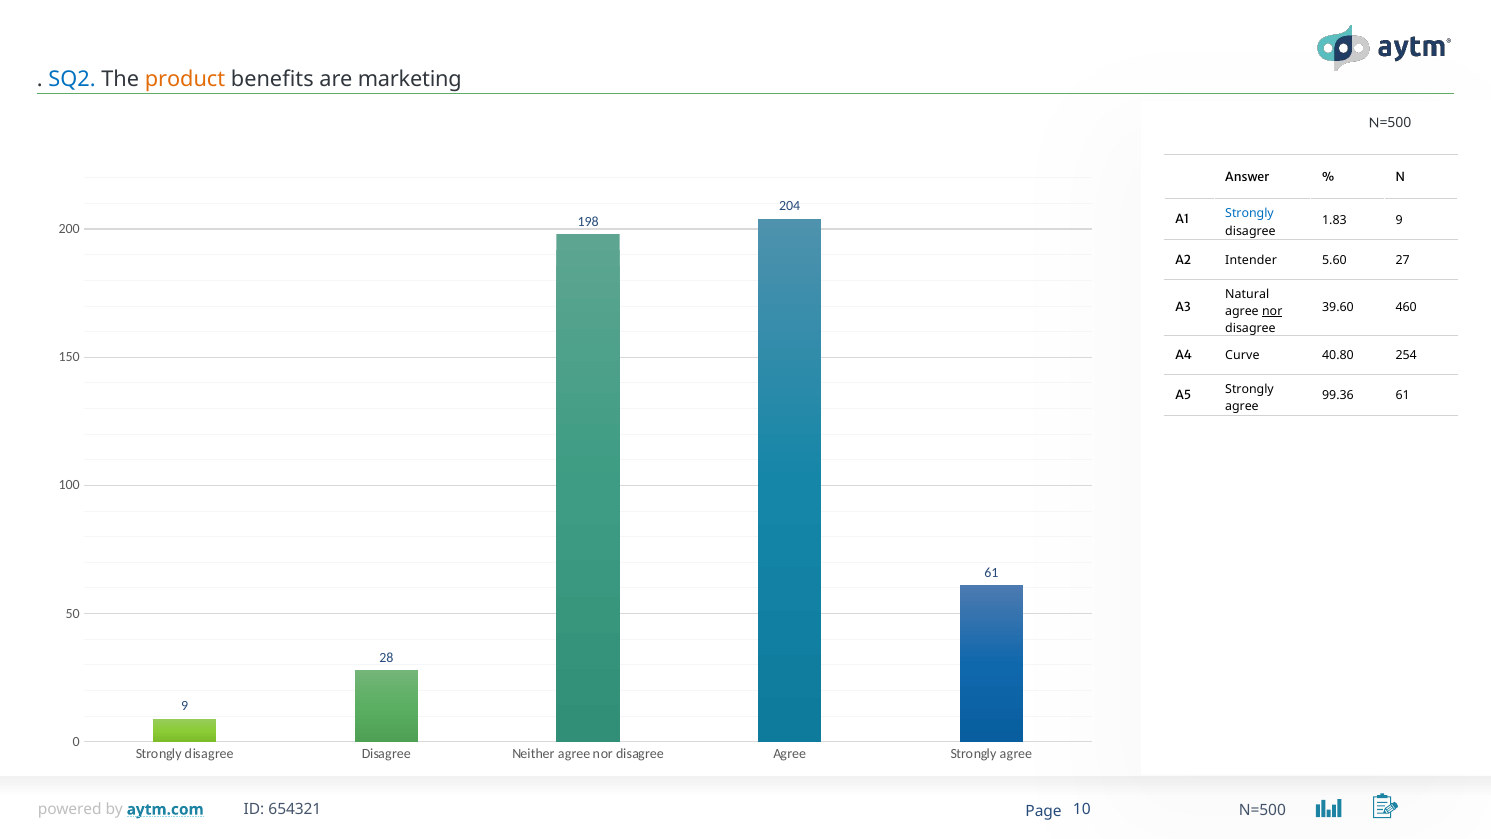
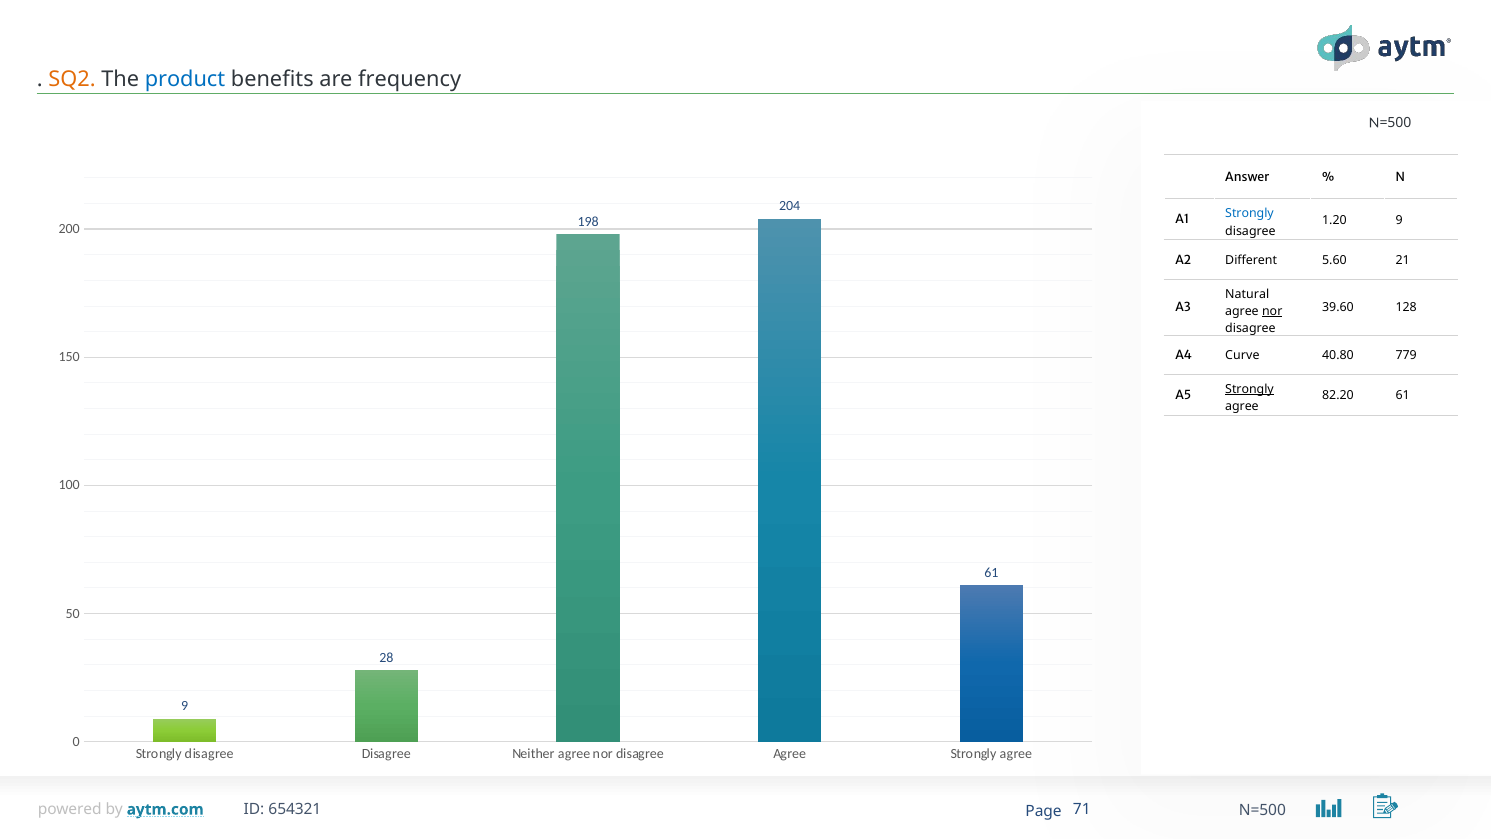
SQ2 colour: blue -> orange
product colour: orange -> blue
marketing: marketing -> frequency
1.83: 1.83 -> 1.20
Intender: Intender -> Different
27: 27 -> 21
460: 460 -> 128
254: 254 -> 779
Strongly at (1250, 389) underline: none -> present
99.36: 99.36 -> 82.20
10: 10 -> 71
